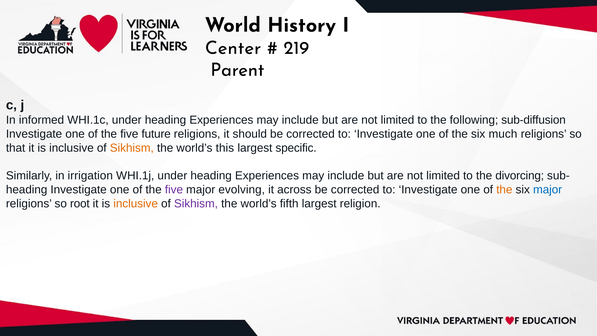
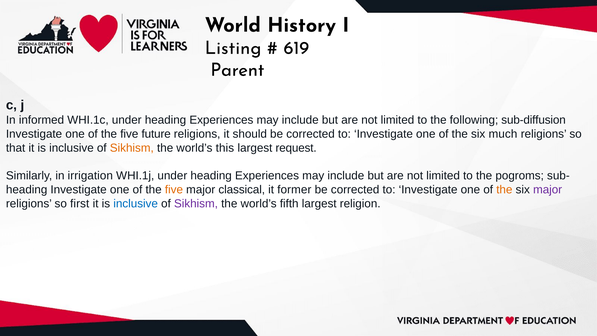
Center: Center -> Listing
219: 219 -> 619
specific: specific -> request
divorcing: divorcing -> pogroms
five at (174, 190) colour: purple -> orange
evolving: evolving -> classical
across: across -> former
major at (548, 190) colour: blue -> purple
root: root -> first
inclusive at (136, 204) colour: orange -> blue
